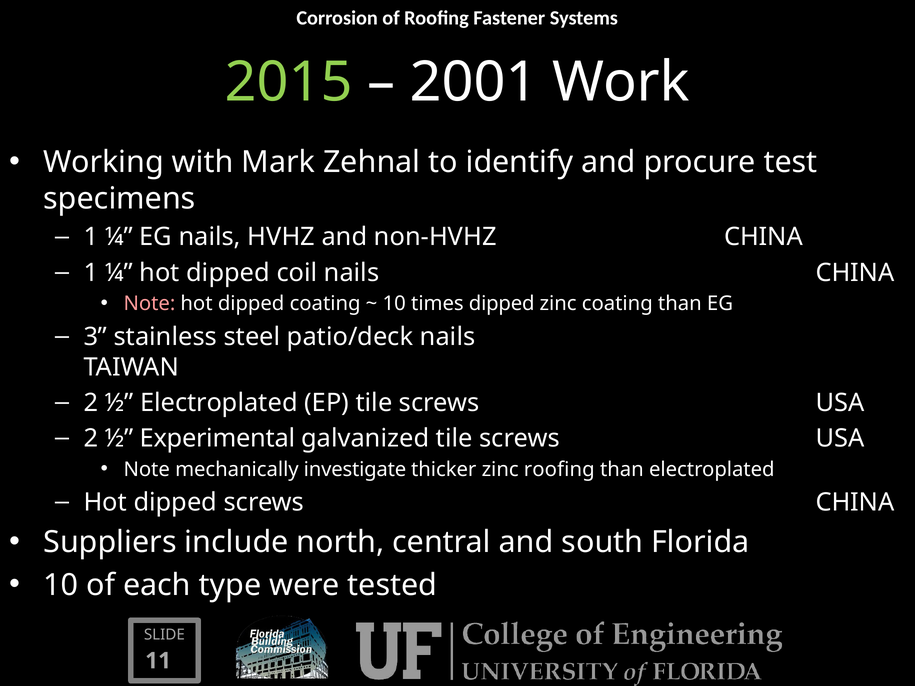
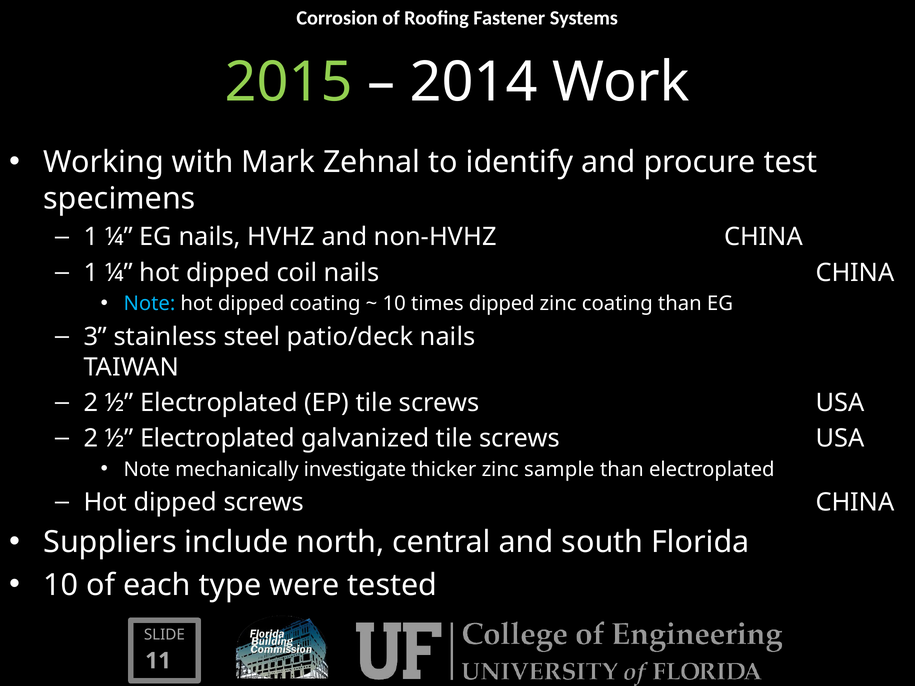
2001: 2001 -> 2014
Note at (149, 304) colour: pink -> light blue
Experimental at (218, 438): Experimental -> Electroplated
zinc roofing: roofing -> sample
